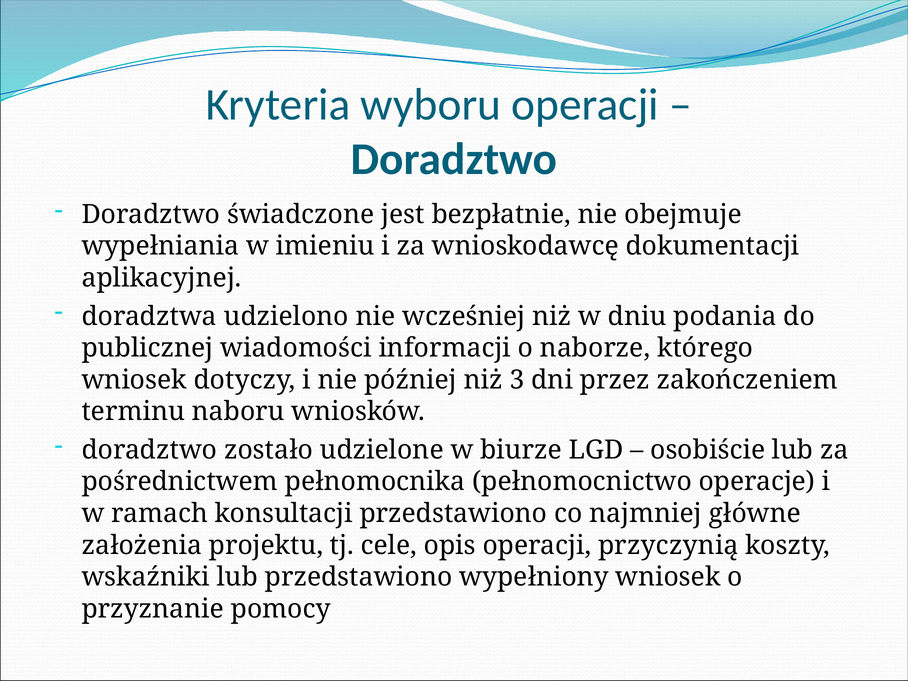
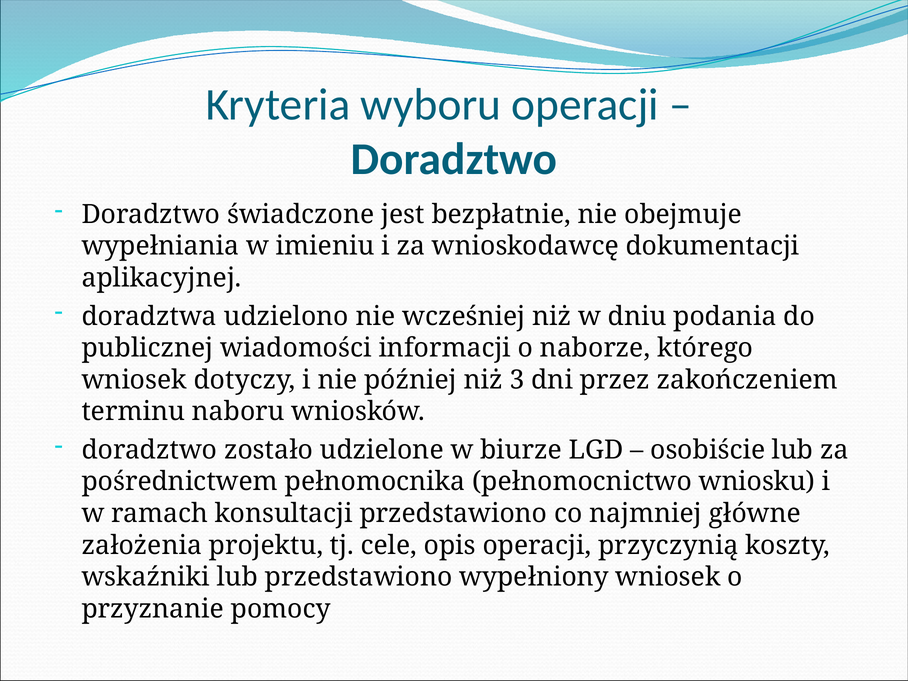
operacje: operacje -> wniosku
